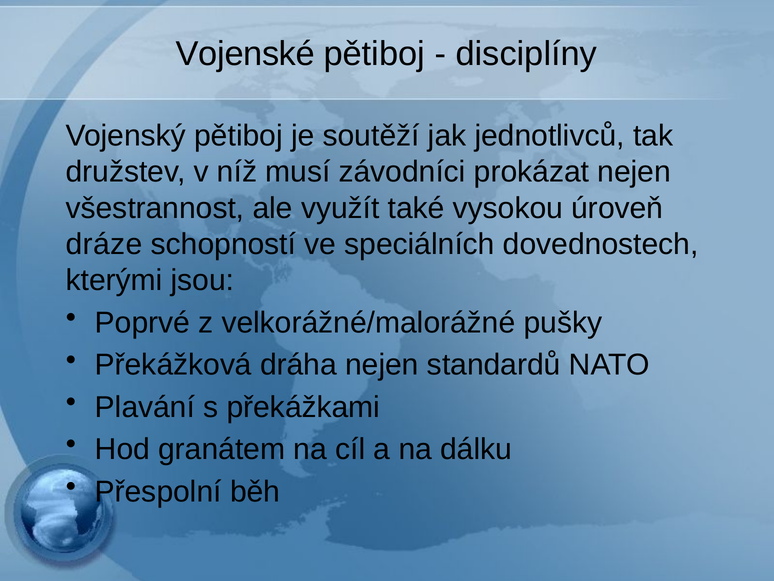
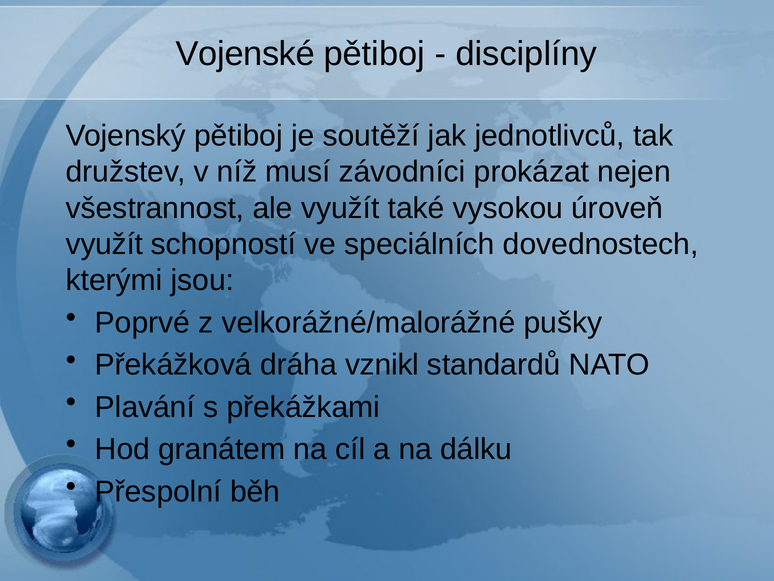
dráze at (104, 244): dráze -> využít
dráha nejen: nejen -> vznikl
